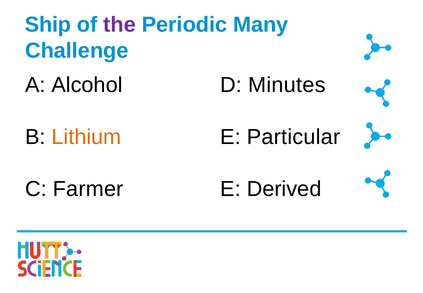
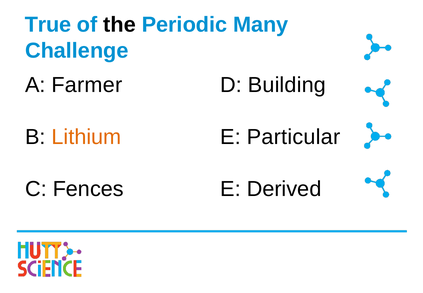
Ship: Ship -> True
the colour: purple -> black
Alcohol: Alcohol -> Farmer
Minutes: Minutes -> Building
Farmer: Farmer -> Fences
